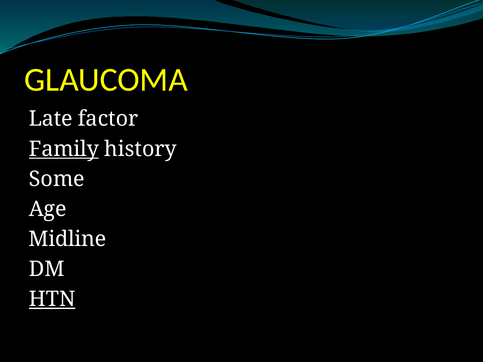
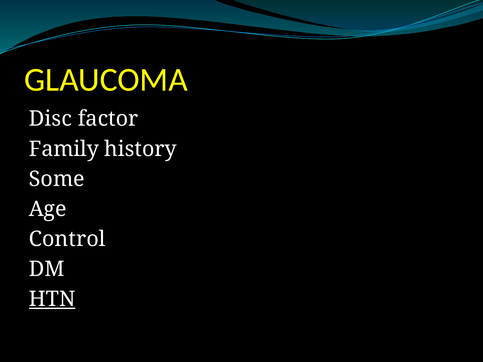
Late: Late -> Disc
Family underline: present -> none
Midline: Midline -> Control
